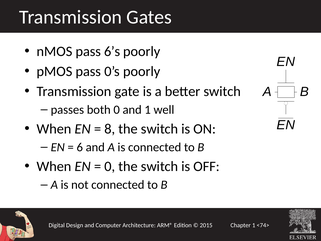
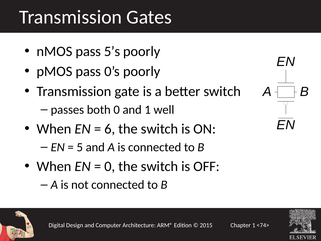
6’s: 6’s -> 5’s
8: 8 -> 6
6: 6 -> 5
